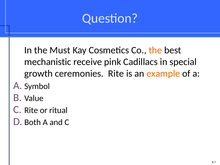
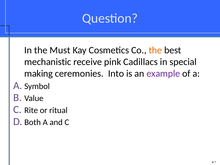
growth: growth -> making
ceremonies Rite: Rite -> Into
example colour: orange -> purple
